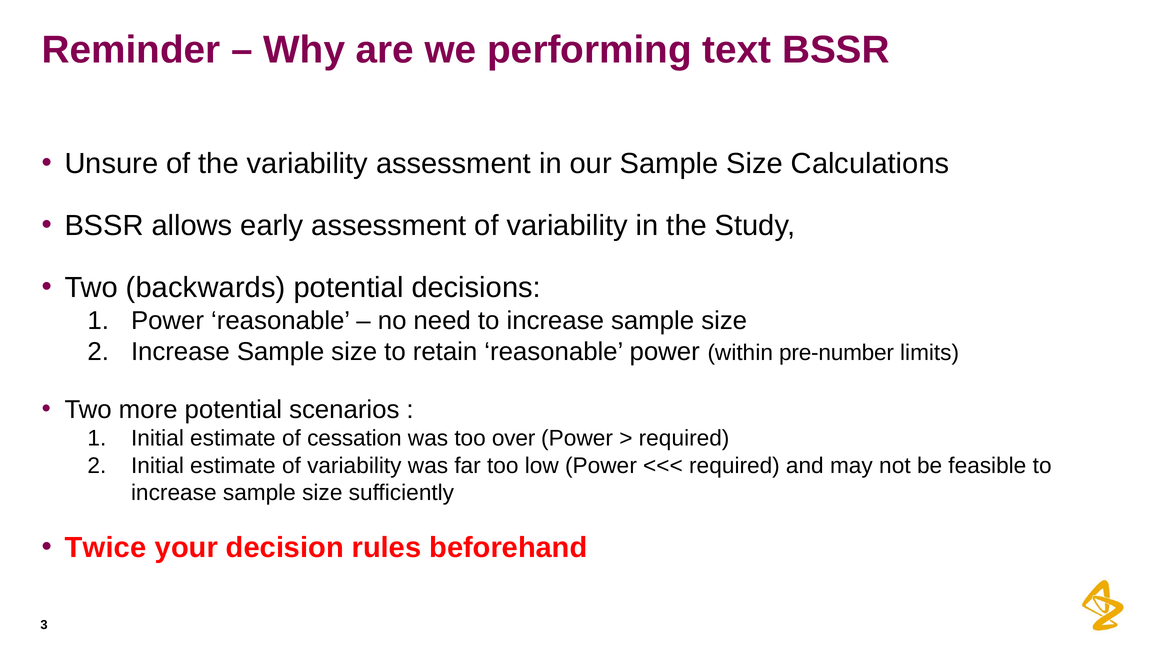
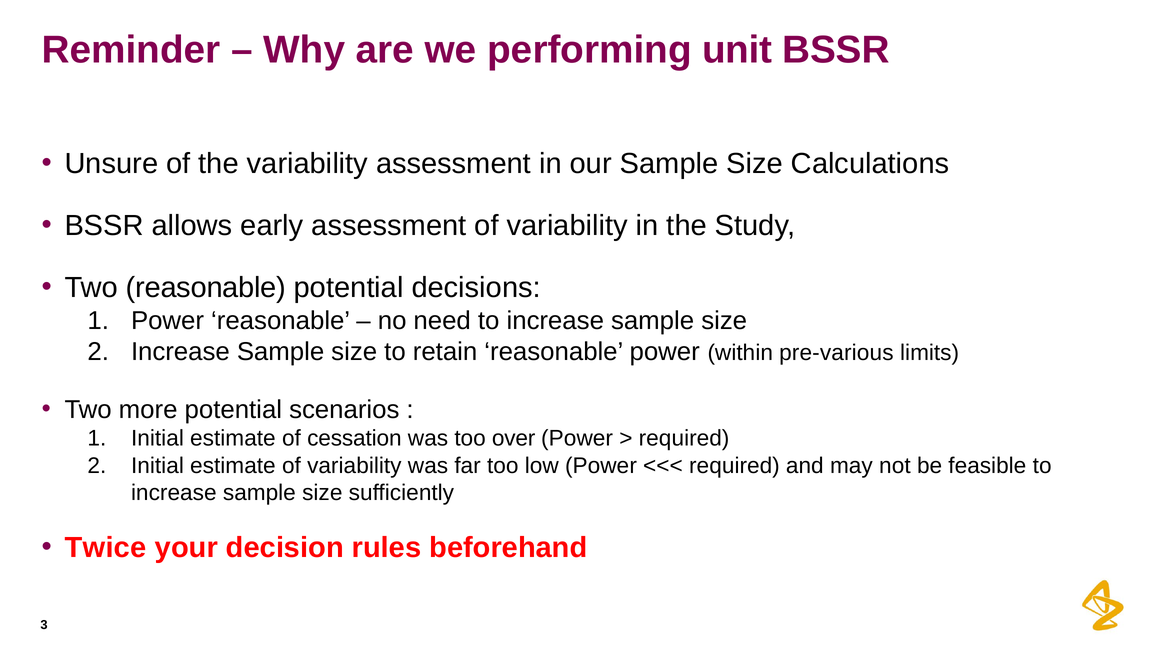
text: text -> unit
Two backwards: backwards -> reasonable
pre-number: pre-number -> pre-various
